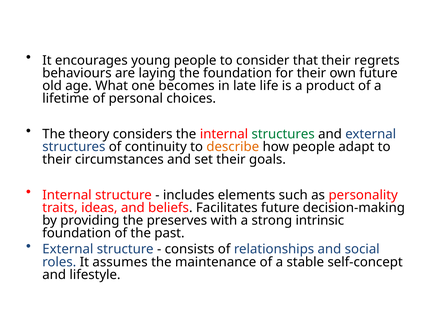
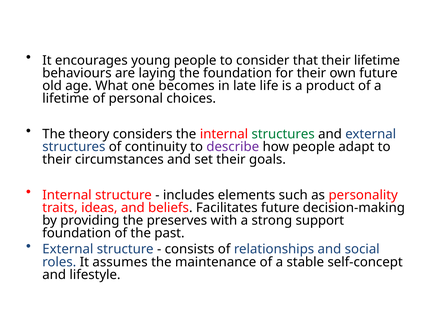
their regrets: regrets -> lifetime
describe colour: orange -> purple
intrinsic: intrinsic -> support
